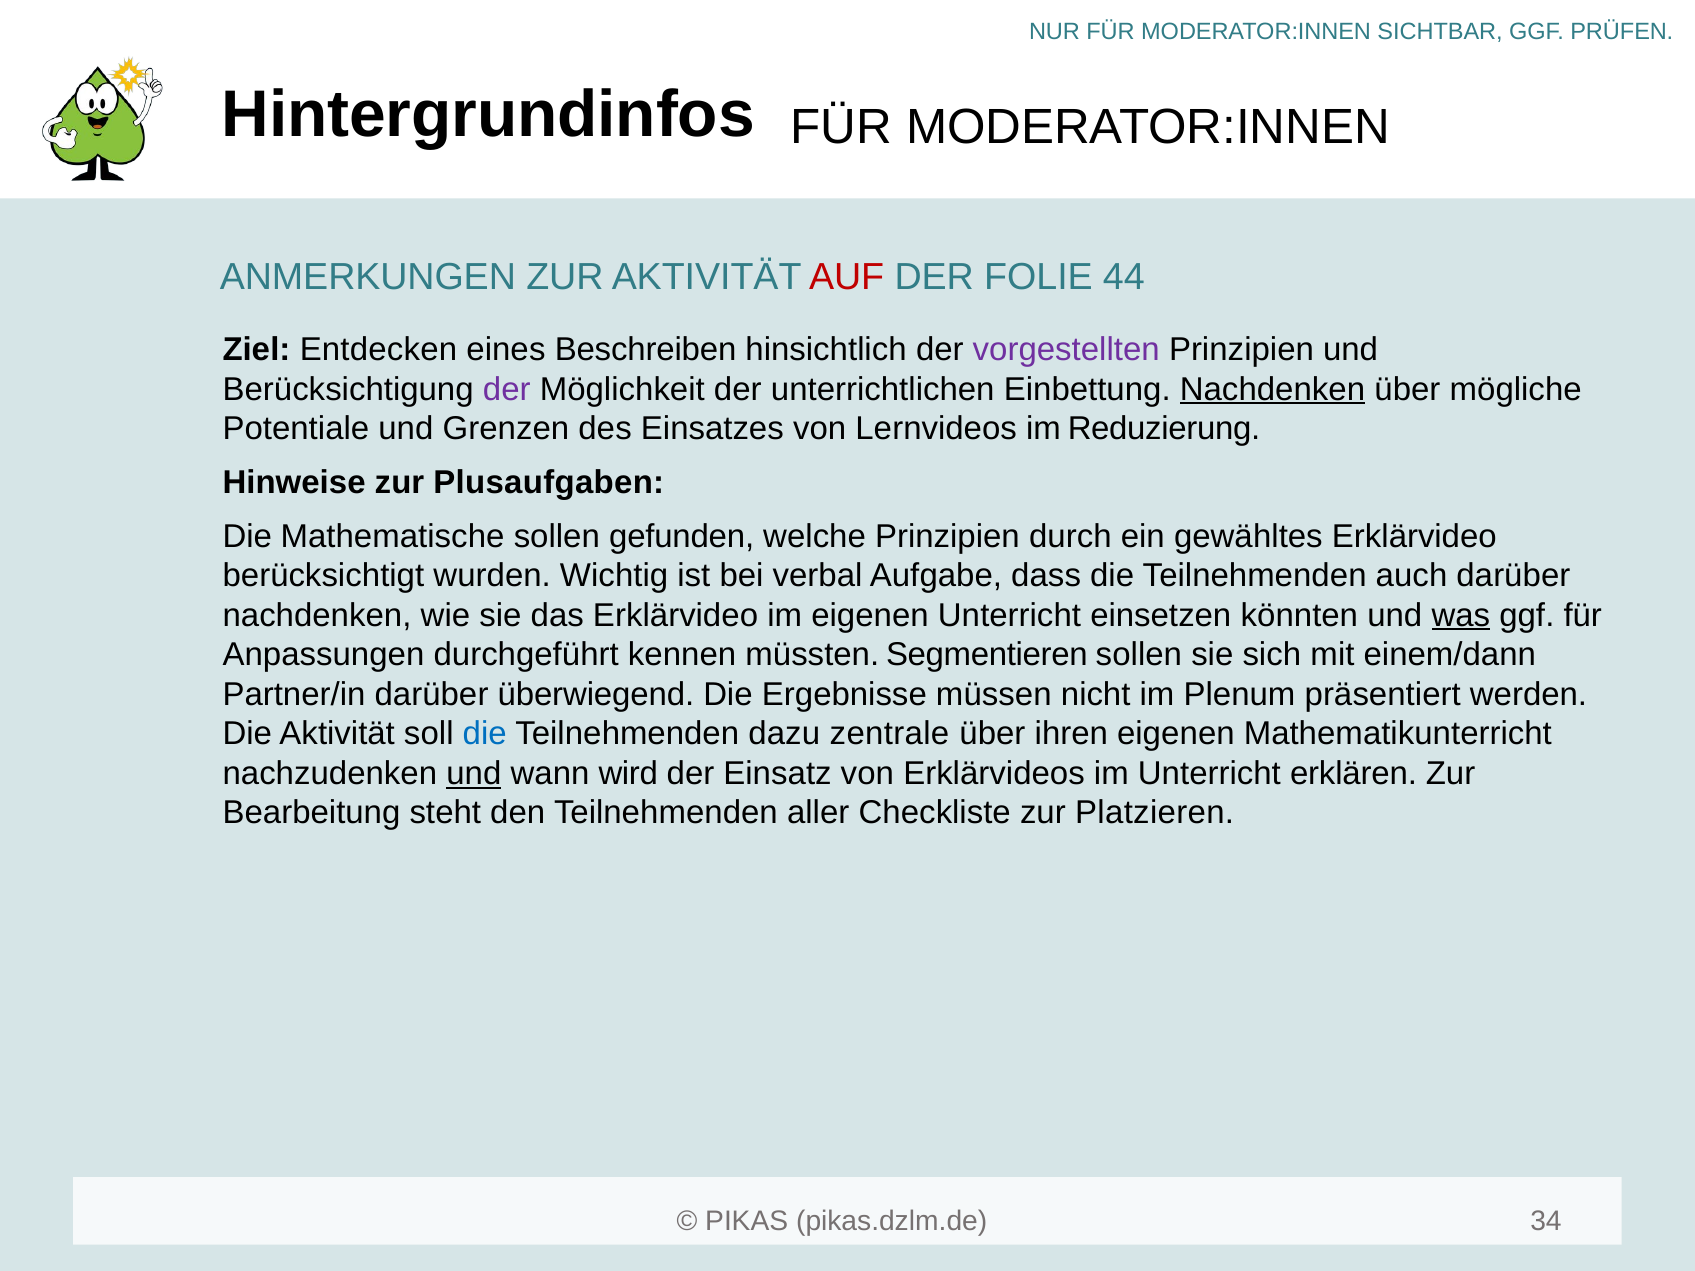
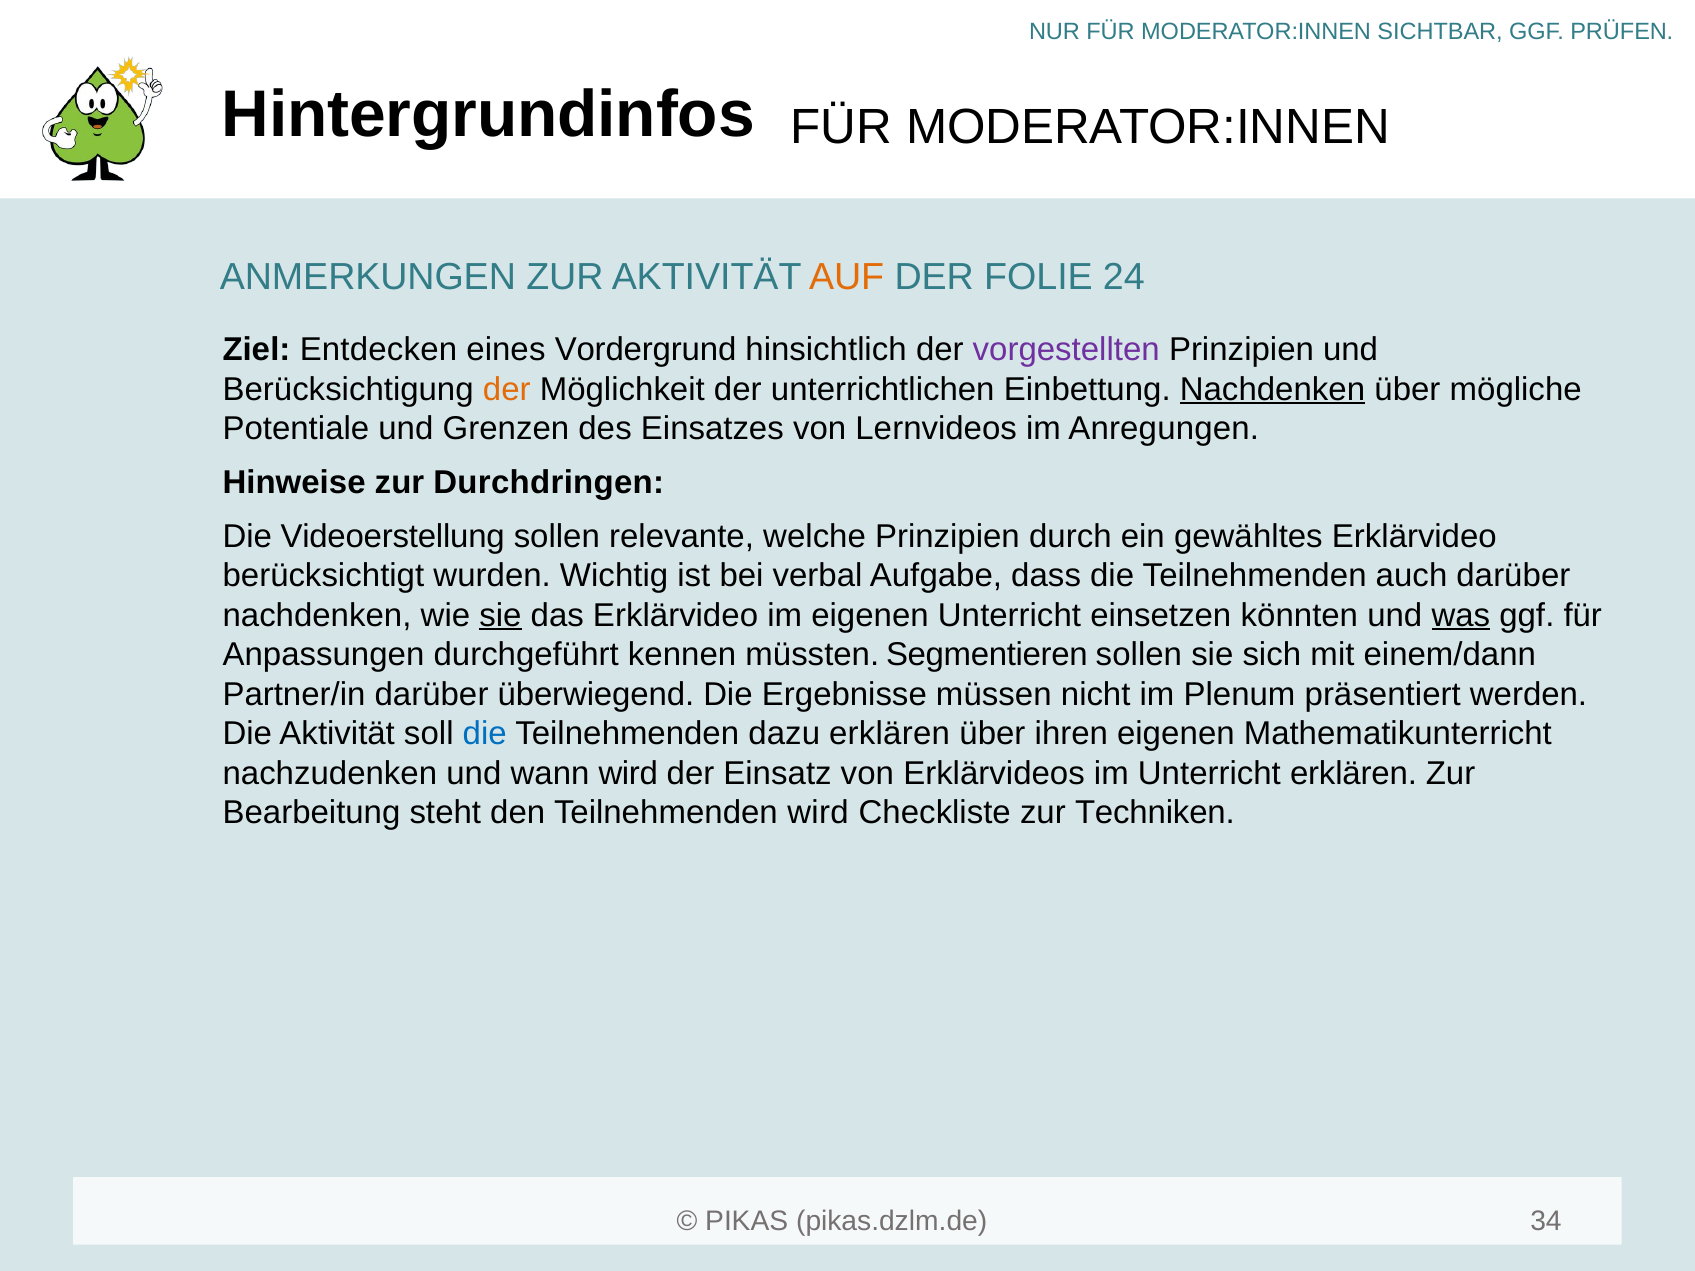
AUF colour: red -> orange
44: 44 -> 24
Beschreiben: Beschreiben -> Vordergrund
der at (507, 389) colour: purple -> orange
Reduzierung: Reduzierung -> Anregungen
Plusaufgaben: Plusaufgaben -> Durchdringen
Mathematische: Mathematische -> Videoerstellung
gefunden: gefunden -> relevante
sie at (500, 615) underline: none -> present
dazu zentrale: zentrale -> erklären
und at (474, 774) underline: present -> none
Teilnehmenden aller: aller -> wird
Platzieren: Platzieren -> Techniken
